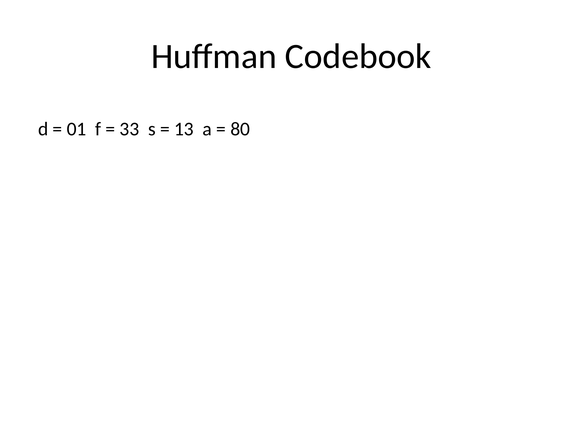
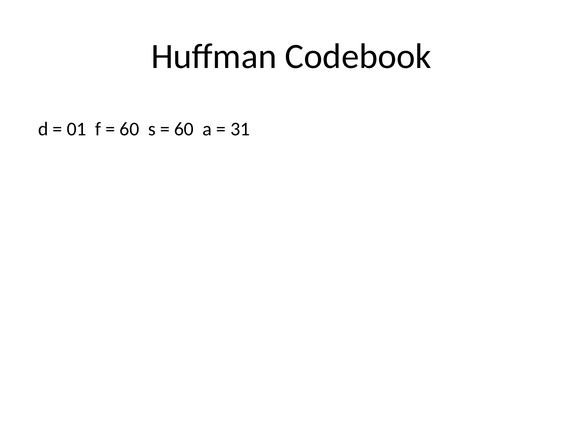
33 at (129, 129): 33 -> 60
13 at (184, 129): 13 -> 60
80: 80 -> 31
